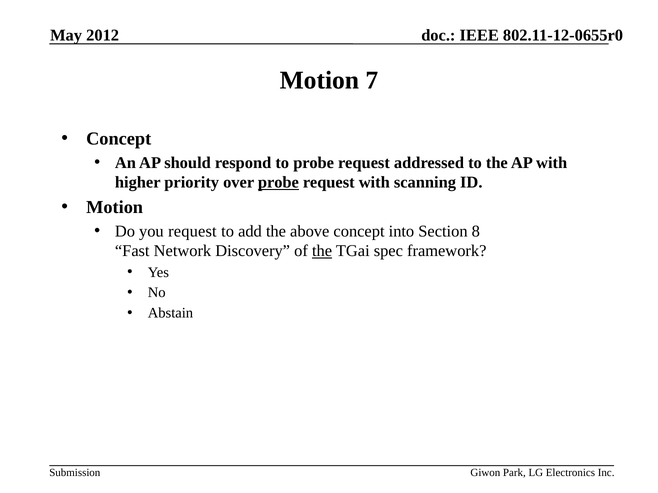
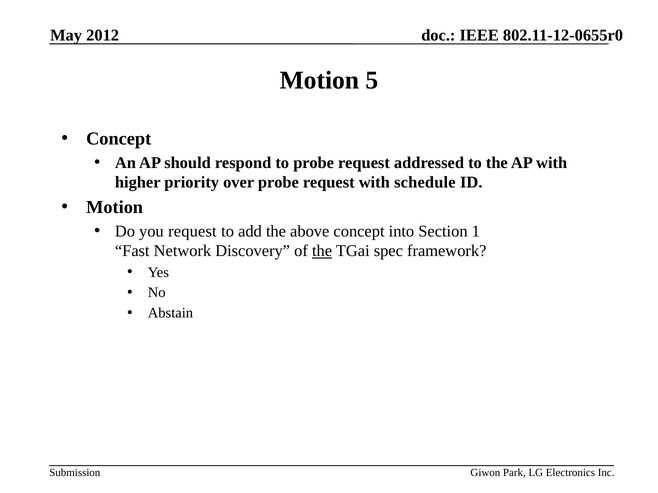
7: 7 -> 5
probe at (278, 183) underline: present -> none
scanning: scanning -> schedule
8: 8 -> 1
